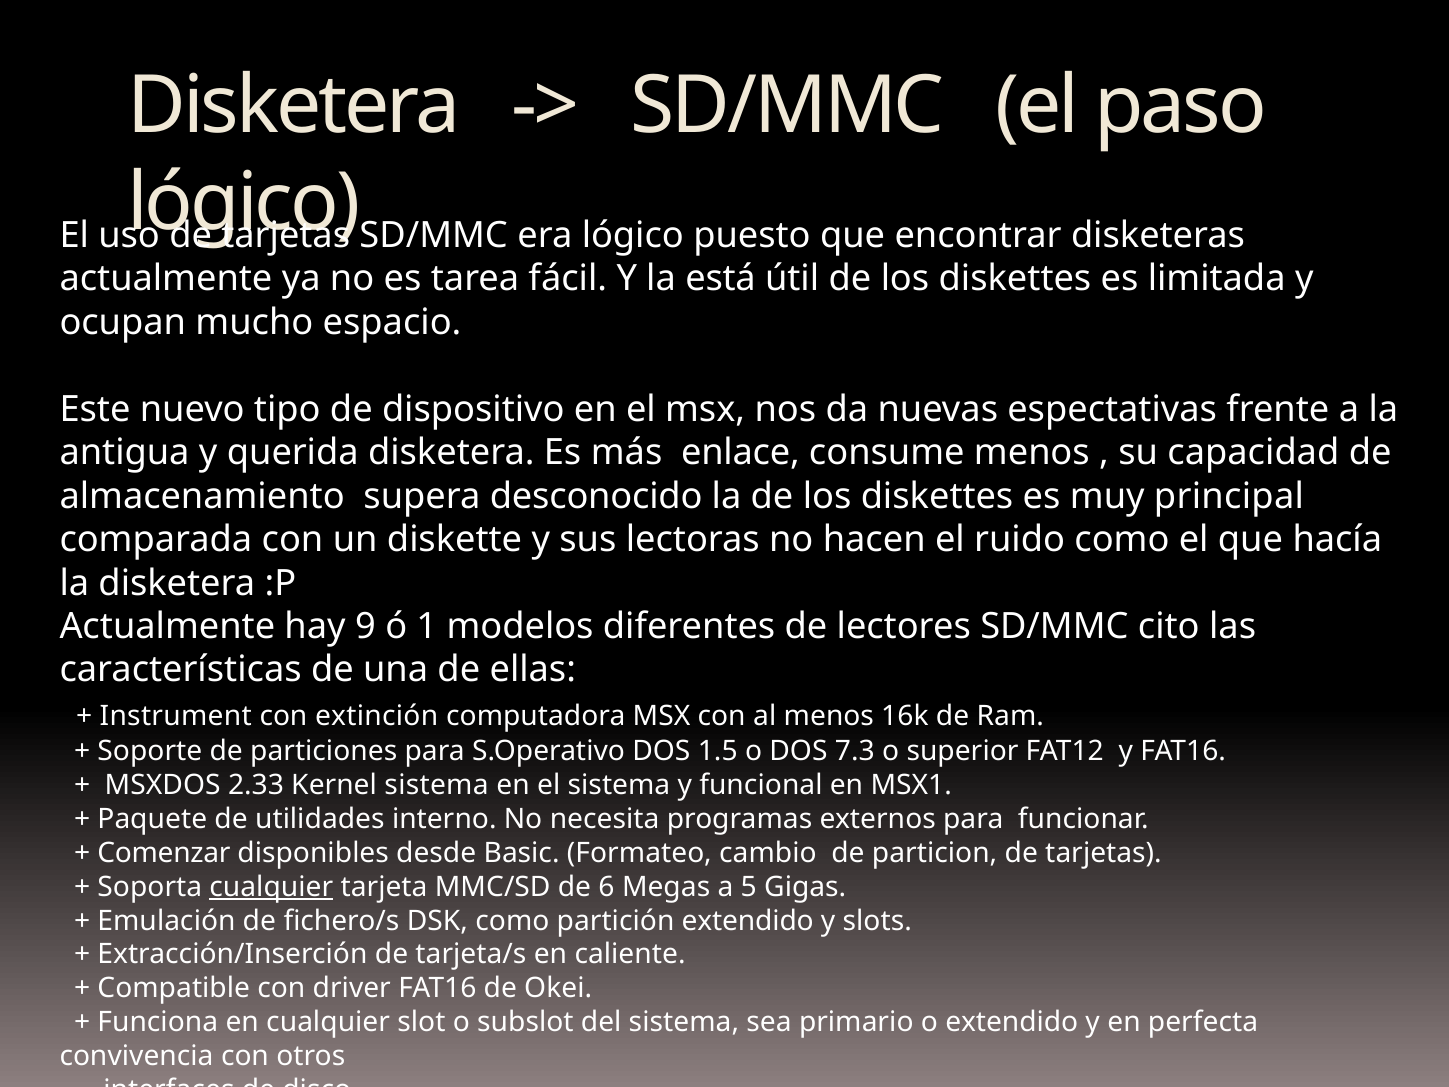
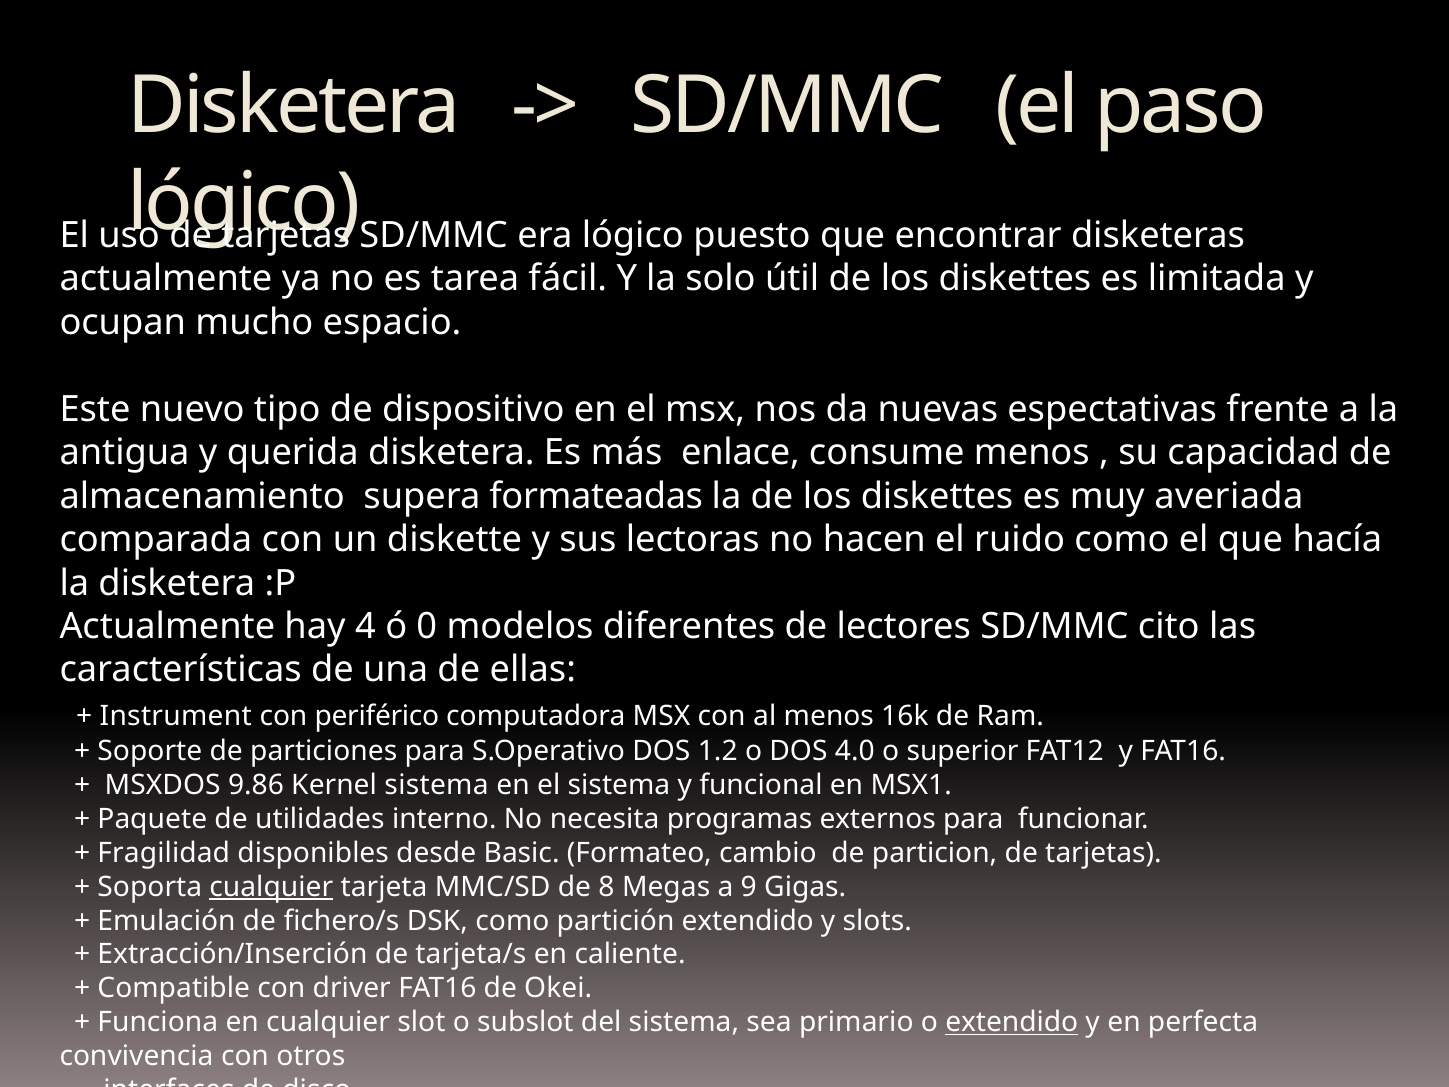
está: está -> solo
supera desconocido: desconocido -> formateadas
principal: principal -> averiada
9: 9 -> 4
1: 1 -> 0
extinción: extinción -> periférico
1.5: 1.5 -> 1.2
7.3: 7.3 -> 4.0
2.33: 2.33 -> 9.86
Comenzar: Comenzar -> Fragilidad
6: 6 -> 8
5: 5 -> 9
extendido at (1012, 1022) underline: none -> present
